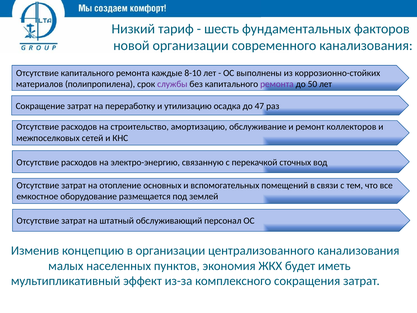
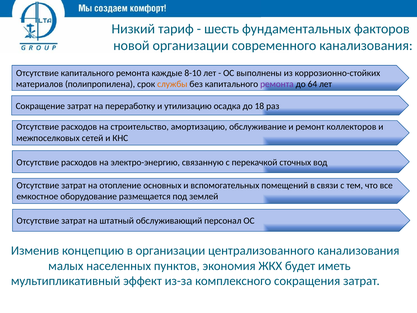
службы colour: purple -> orange
50: 50 -> 64
47: 47 -> 18
